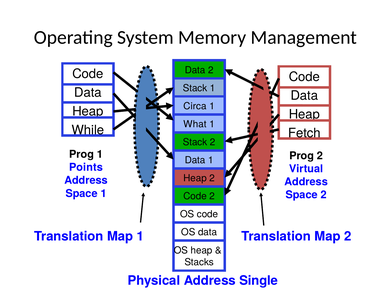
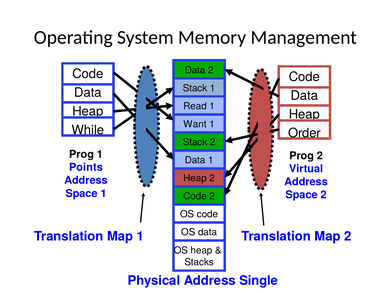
Circa: Circa -> Read
What: What -> Want
Fetch: Fetch -> Order
